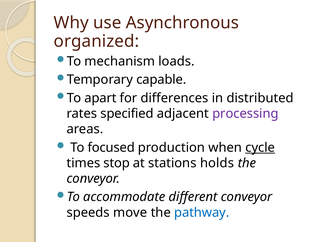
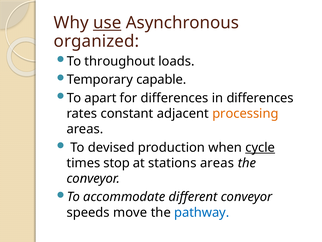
use underline: none -> present
mechanism: mechanism -> throughout
in distributed: distributed -> differences
specified: specified -> constant
processing colour: purple -> orange
focused: focused -> devised
stations holds: holds -> areas
